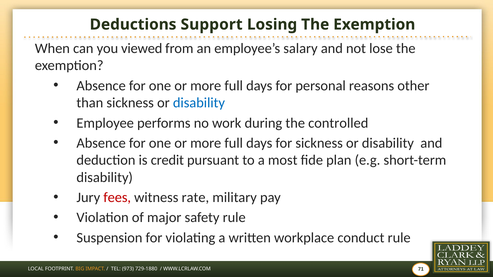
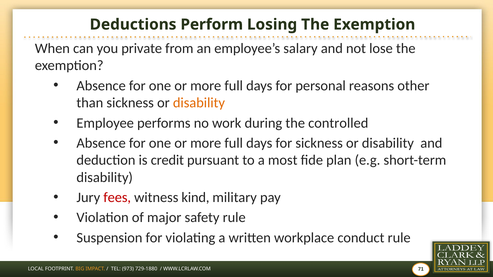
Support: Support -> Perform
viewed: viewed -> private
disability at (199, 103) colour: blue -> orange
rate: rate -> kind
